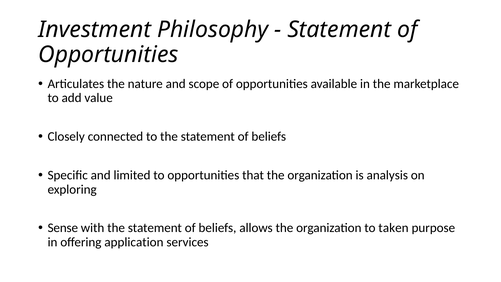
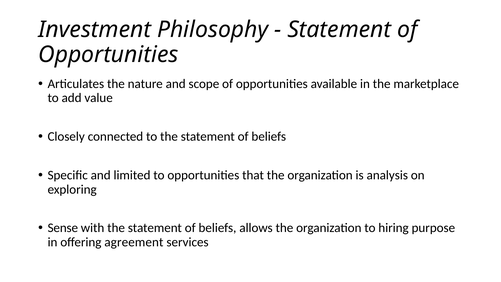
taken: taken -> hiring
application: application -> agreement
